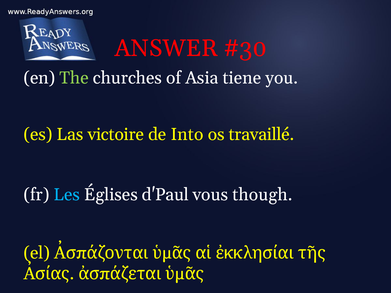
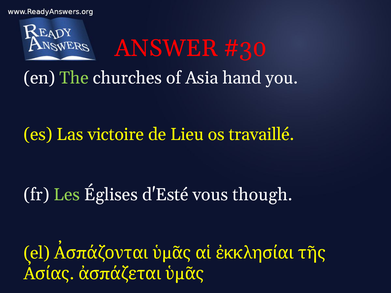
tiene: tiene -> hand
Into: Into -> Lieu
Les colour: light blue -> light green
d'Paul: d'Paul -> d'Esté
